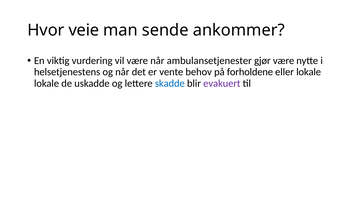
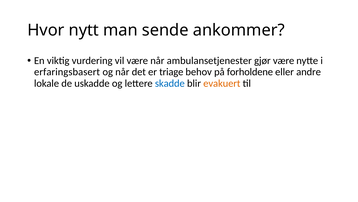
veie: veie -> nytt
helsetjenestens: helsetjenestens -> erfaringsbasert
vente: vente -> triage
eller lokale: lokale -> andre
evakuert colour: purple -> orange
